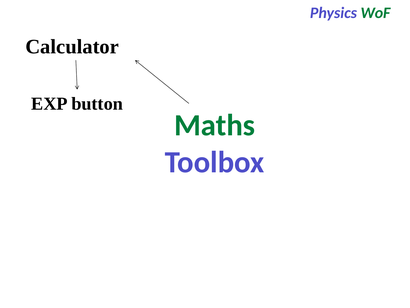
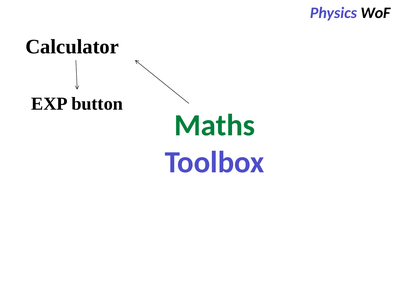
WoF colour: green -> black
